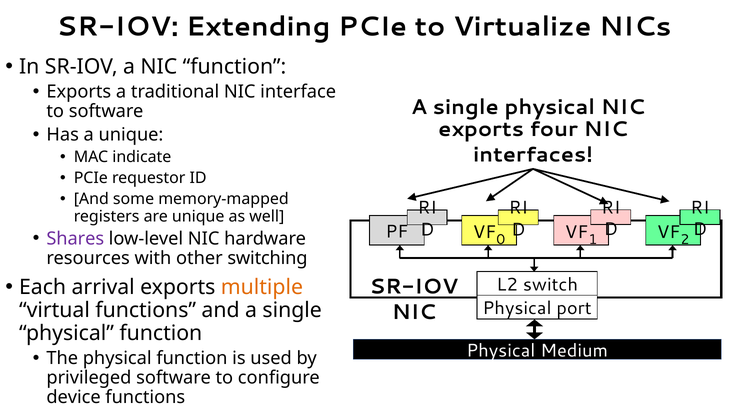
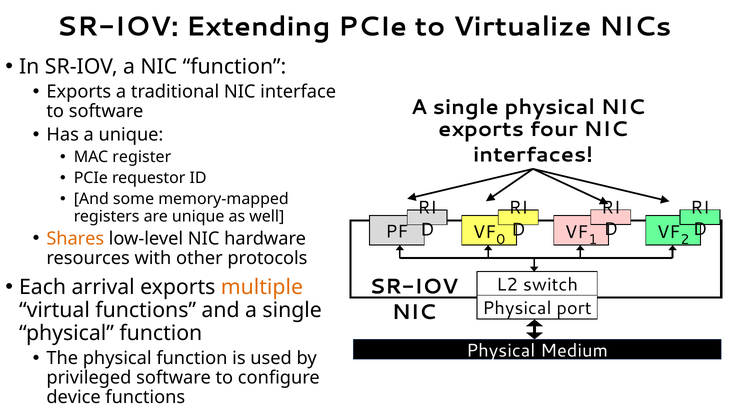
indicate: indicate -> register
Shares colour: purple -> orange
switching: switching -> protocols
